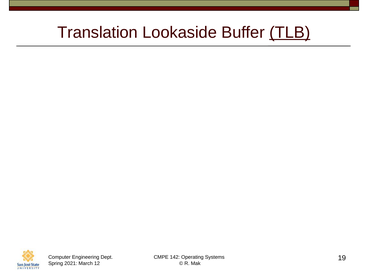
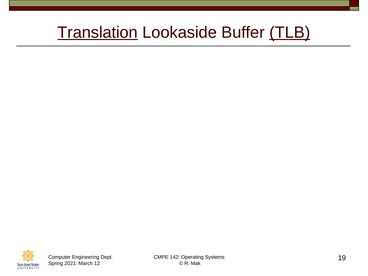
Translation underline: none -> present
